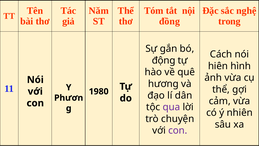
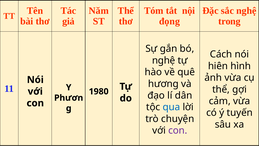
đồng: đồng -> đọng
động at (164, 60): động -> nghệ
qua colour: purple -> blue
nhiên: nhiên -> tuyến
